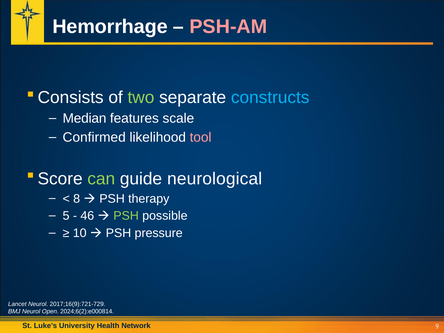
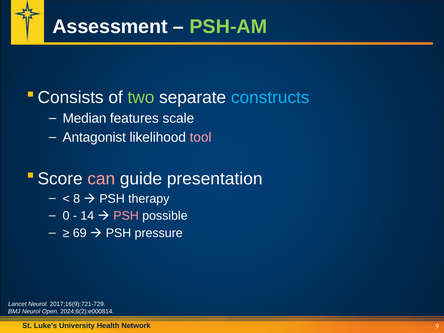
Hemorrhage: Hemorrhage -> Assessment
PSH-AM colour: pink -> light green
Confirmed: Confirmed -> Antagonist
can colour: light green -> pink
neurological: neurological -> presentation
5: 5 -> 0
46: 46 -> 14
PSH at (126, 216) colour: light green -> pink
10: 10 -> 69
